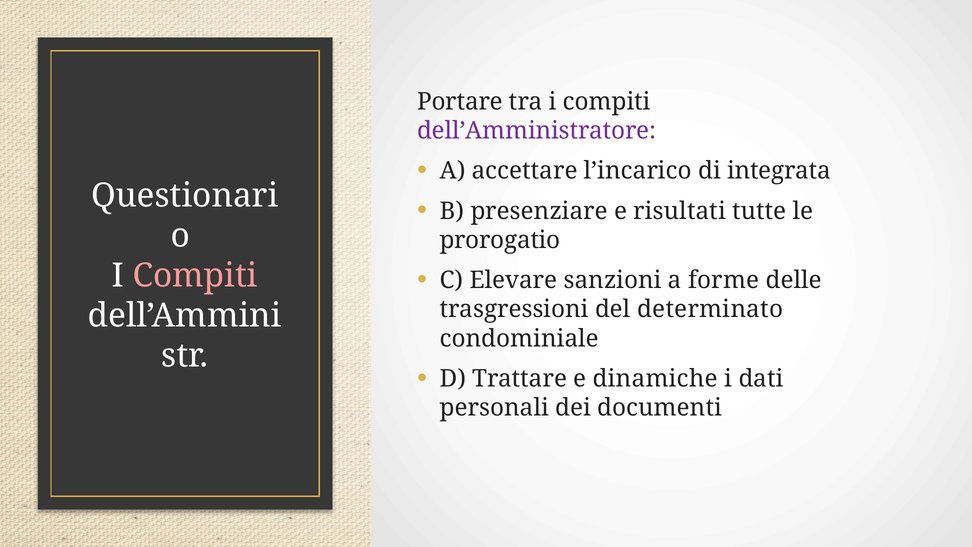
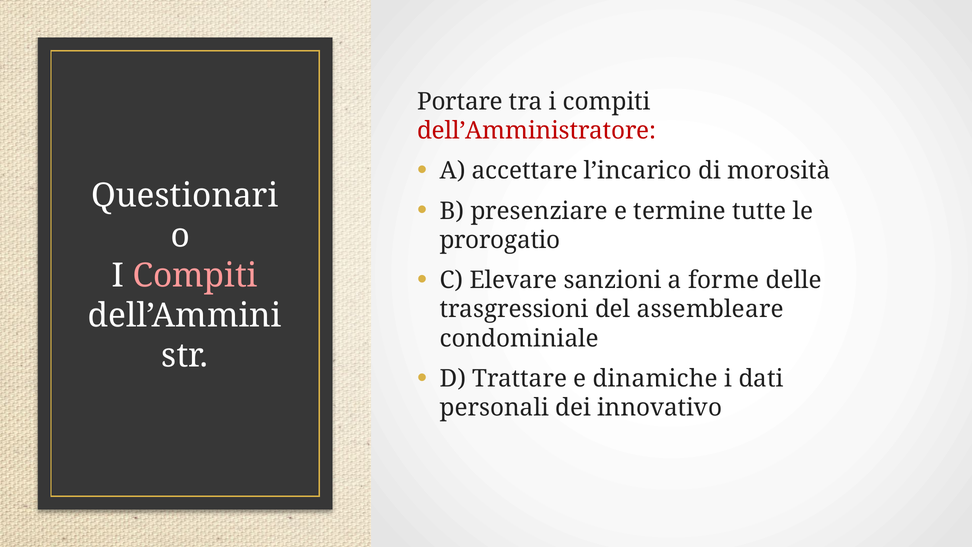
dell’Amministratore colour: purple -> red
integrata: integrata -> morosità
risultati: risultati -> termine
determinato: determinato -> assembleare
documenti: documenti -> innovativo
